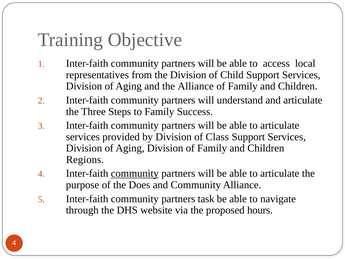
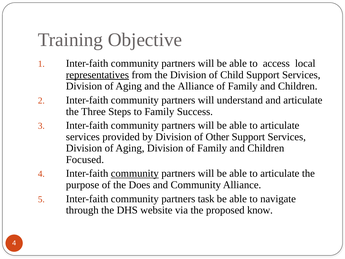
representatives underline: none -> present
Class: Class -> Other
Regions: Regions -> Focused
hours: hours -> know
